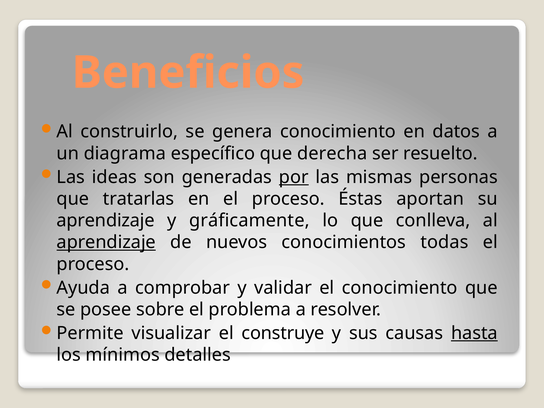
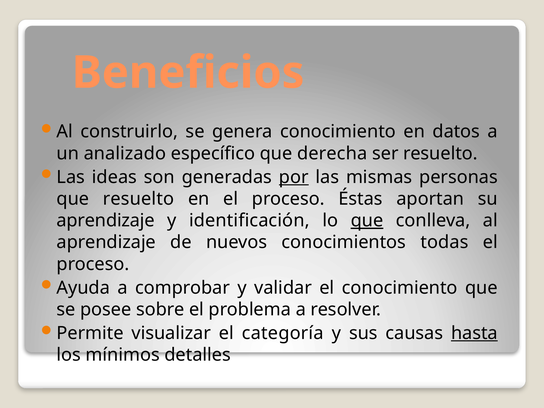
diagrama: diagrama -> analizado
que tratarlas: tratarlas -> resuelto
gráficamente: gráficamente -> identificación
que at (367, 221) underline: none -> present
aprendizaje at (106, 242) underline: present -> none
construye: construye -> categoría
